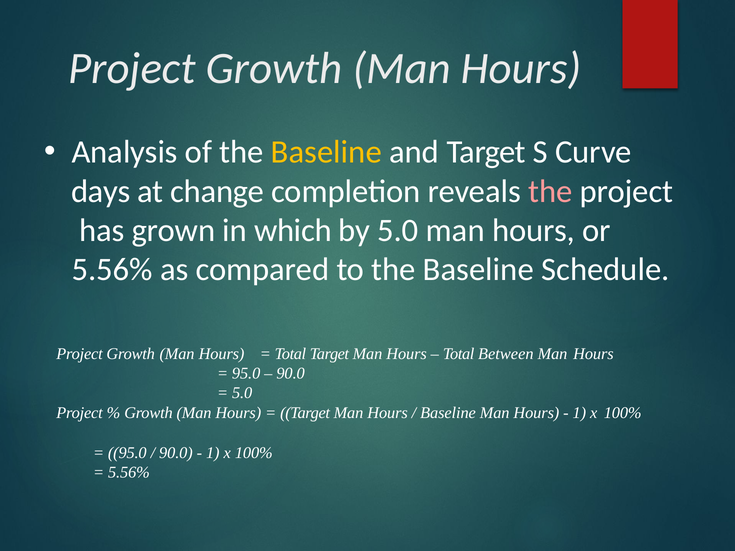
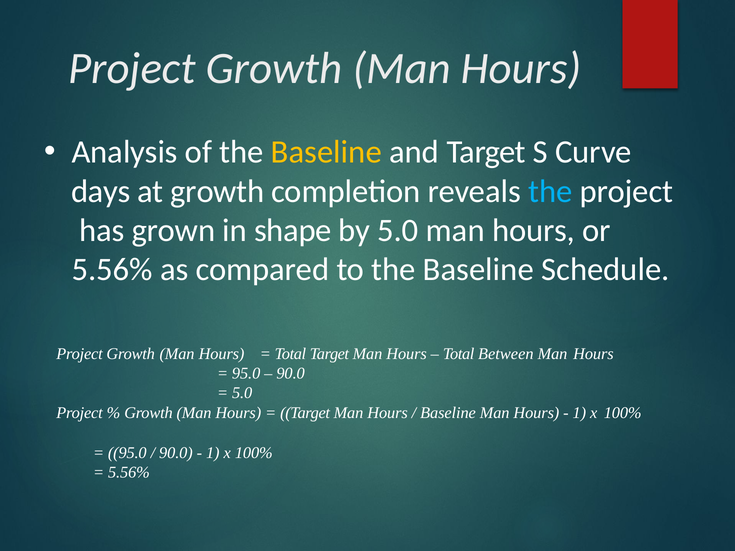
at change: change -> growth
the at (550, 191) colour: pink -> light blue
which: which -> shape
